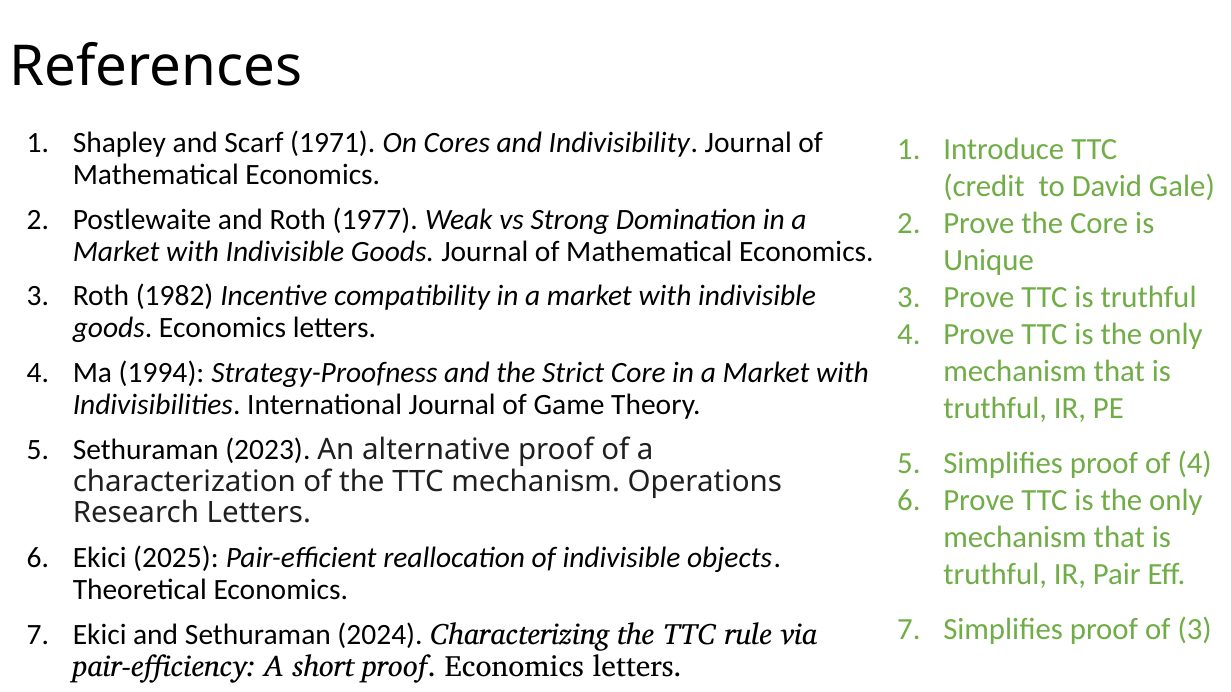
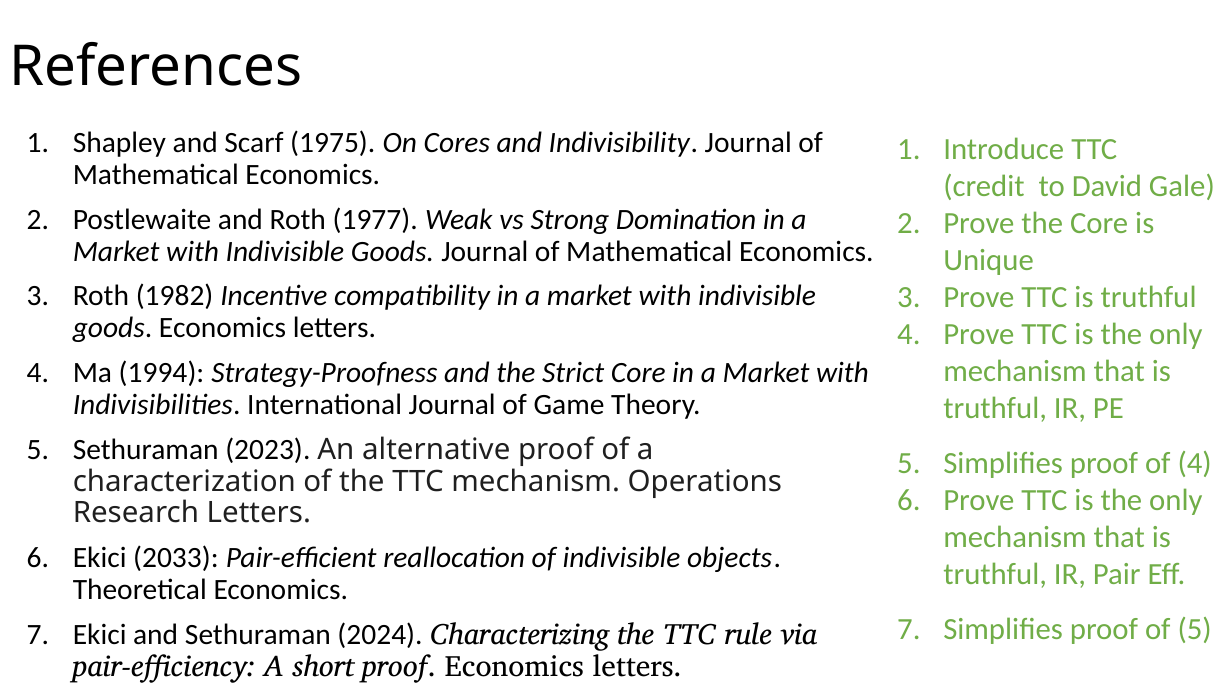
1971: 1971 -> 1975
2025: 2025 -> 2033
of 3: 3 -> 5
